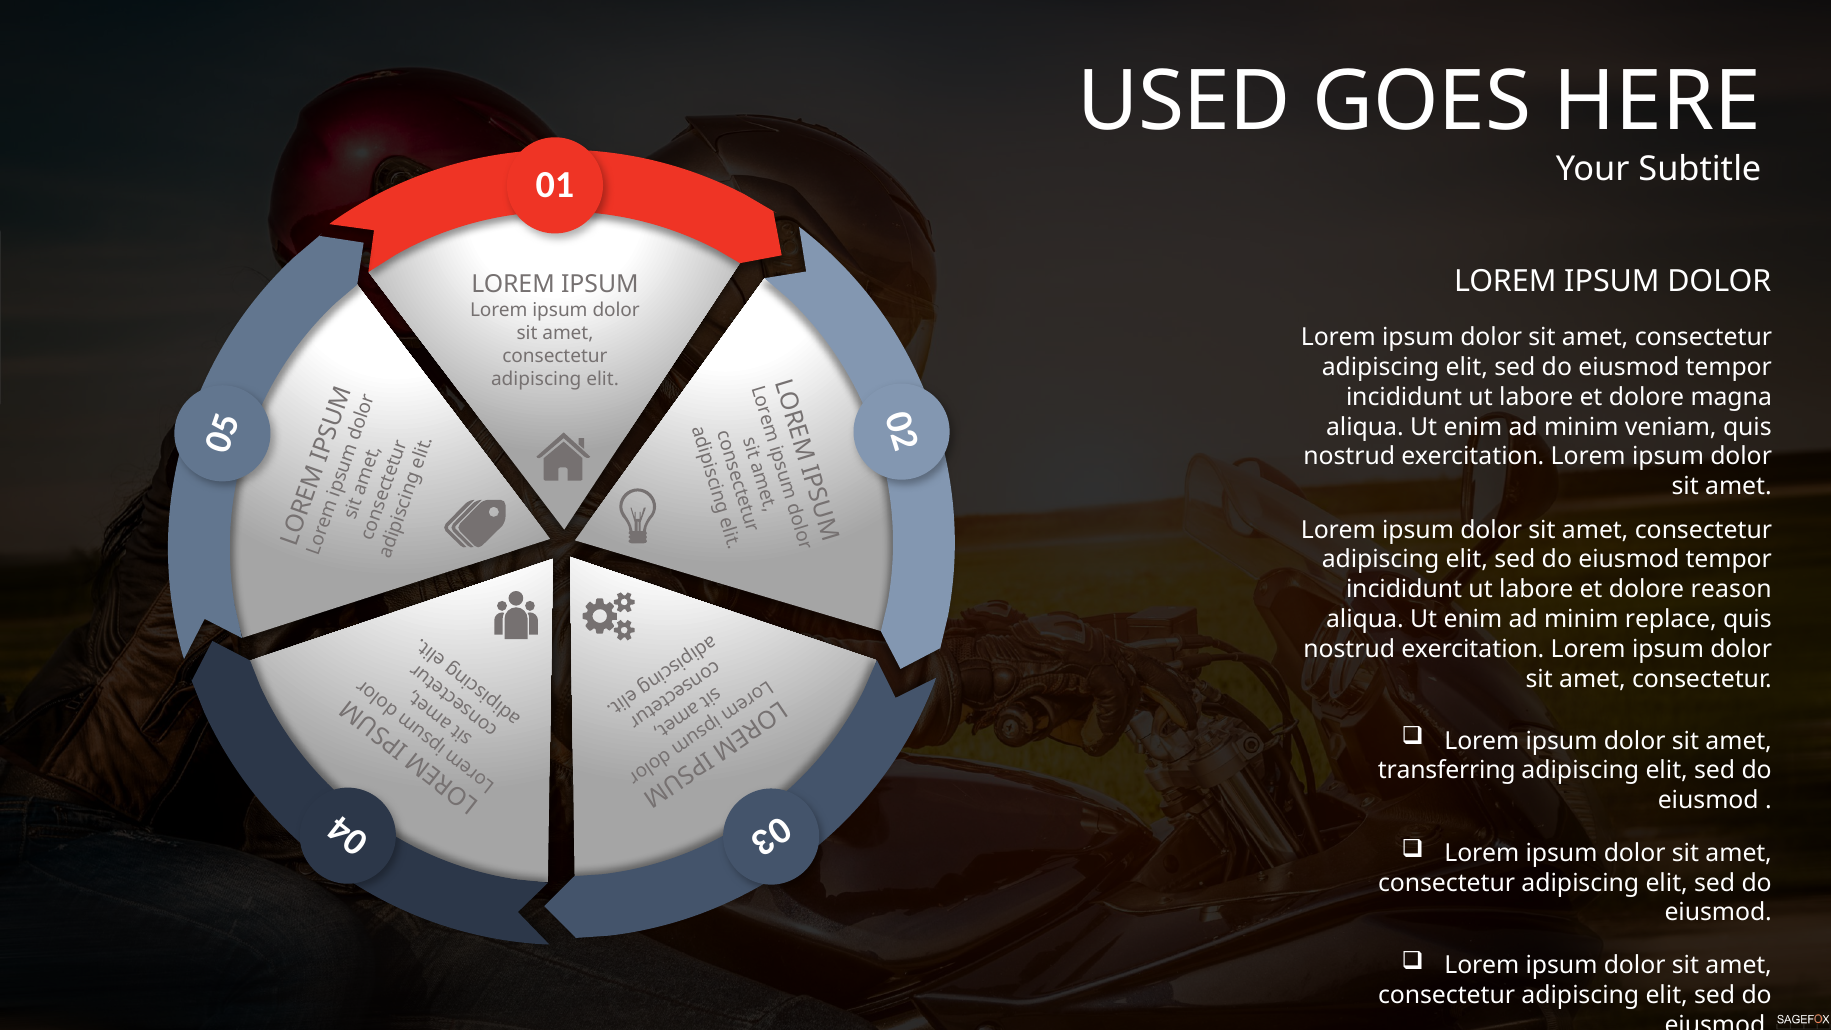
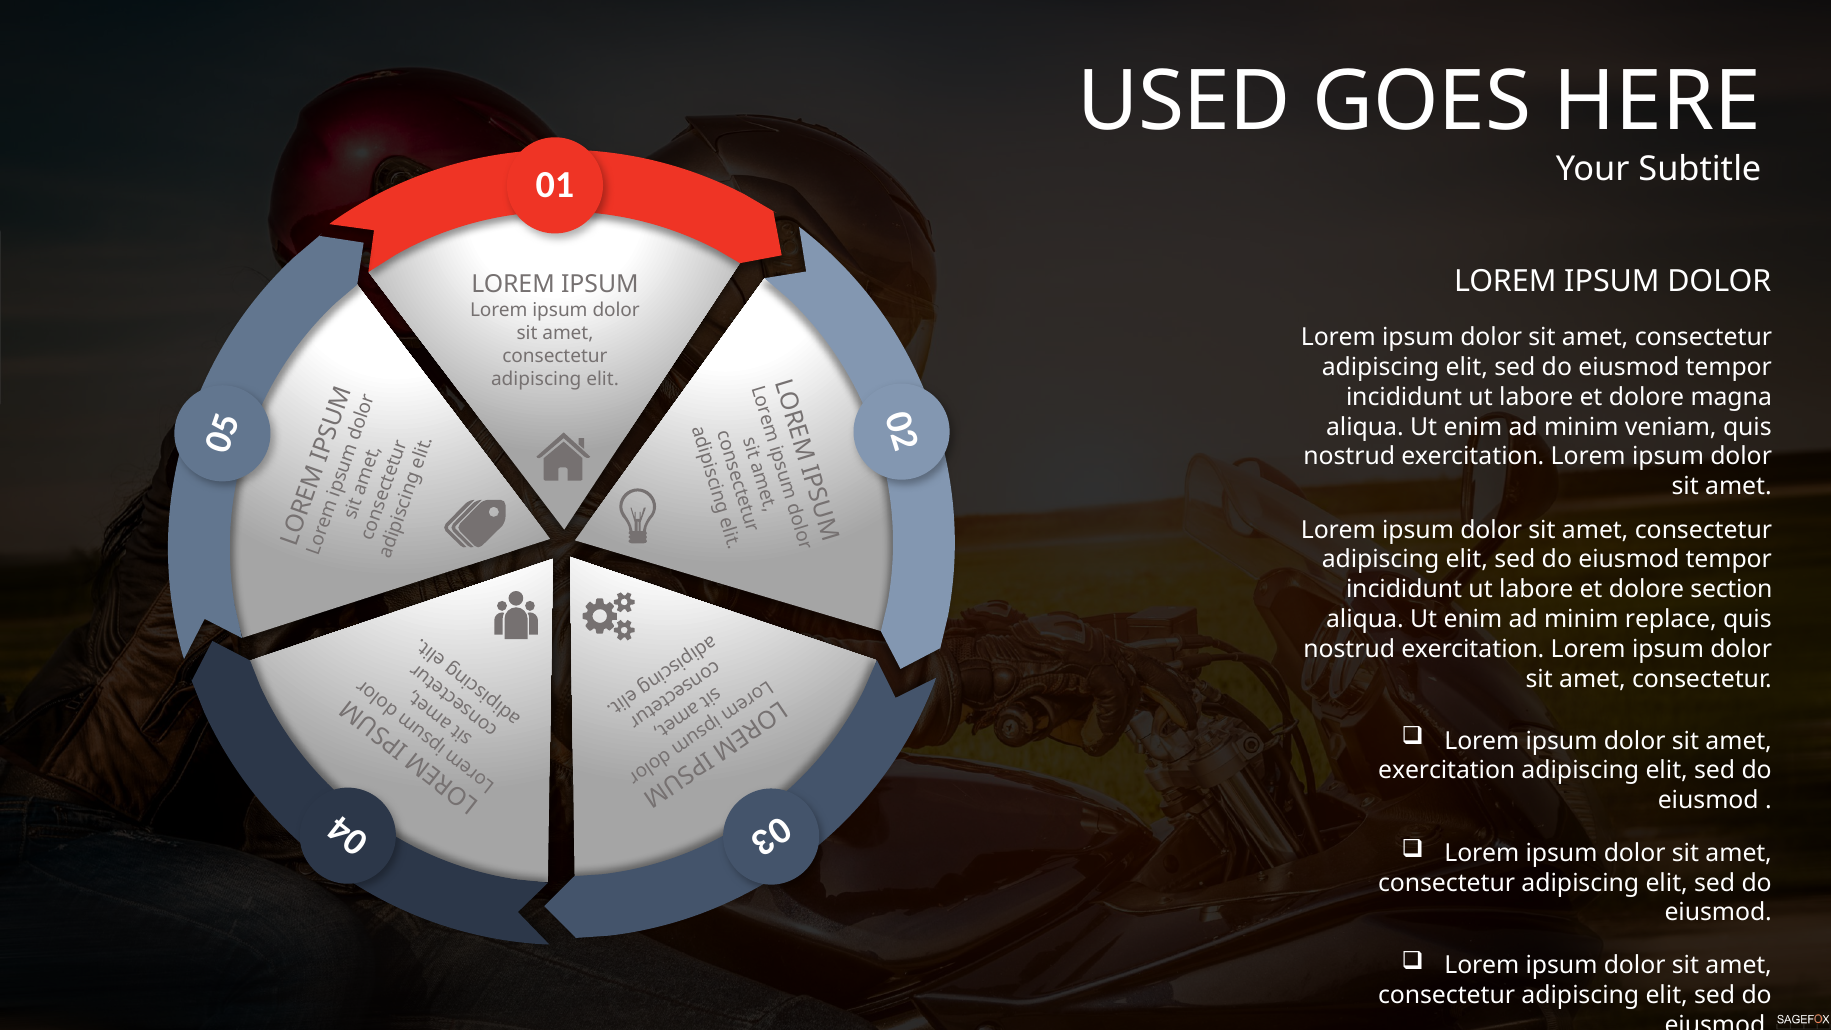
reason: reason -> section
transferring at (1447, 771): transferring -> exercitation
